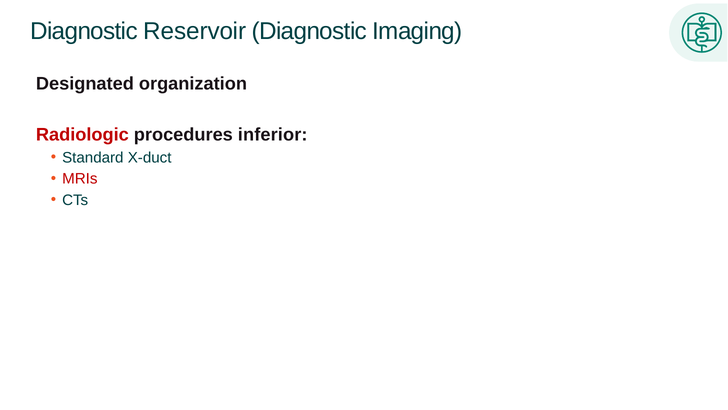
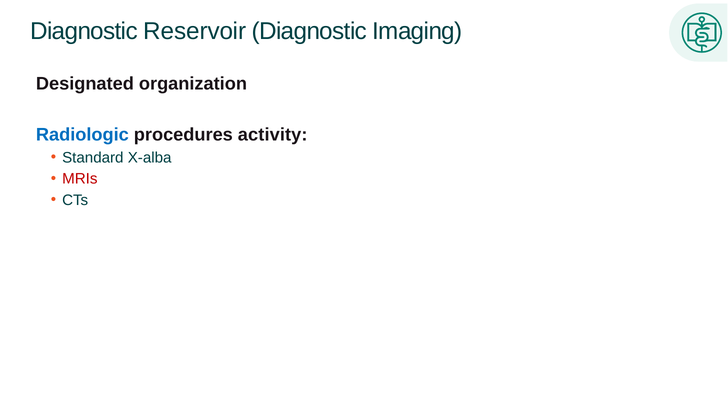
Radiologic colour: red -> blue
inferior: inferior -> activity
X-duct: X-duct -> X-alba
